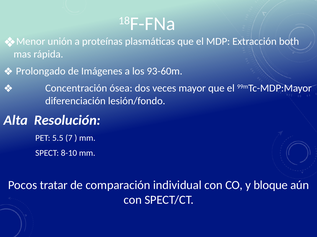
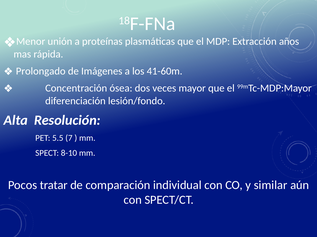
both: both -> años
93-60m: 93-60m -> 41-60m
bloque: bloque -> similar
